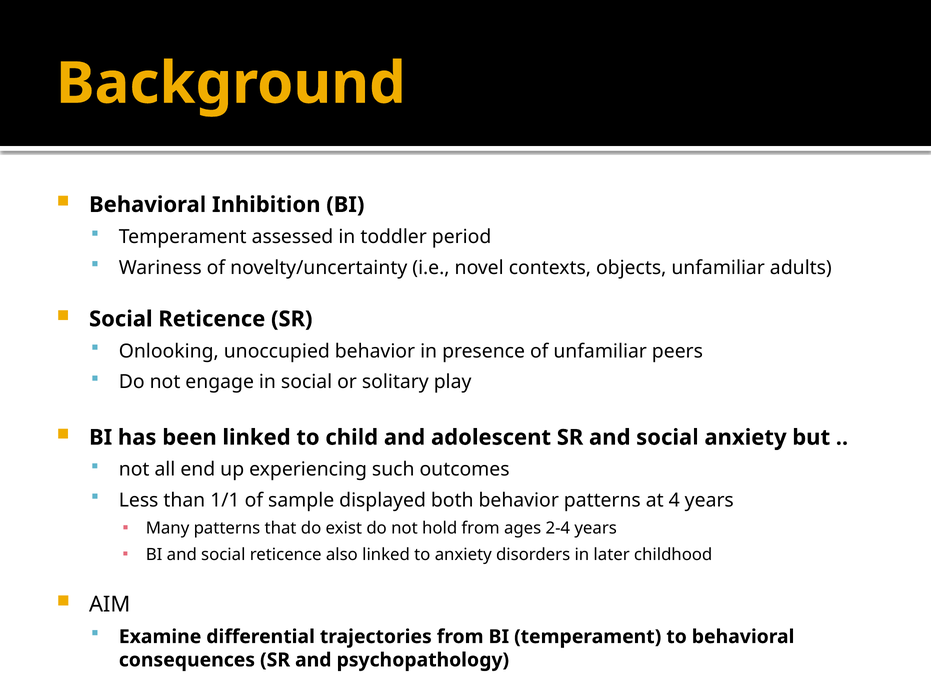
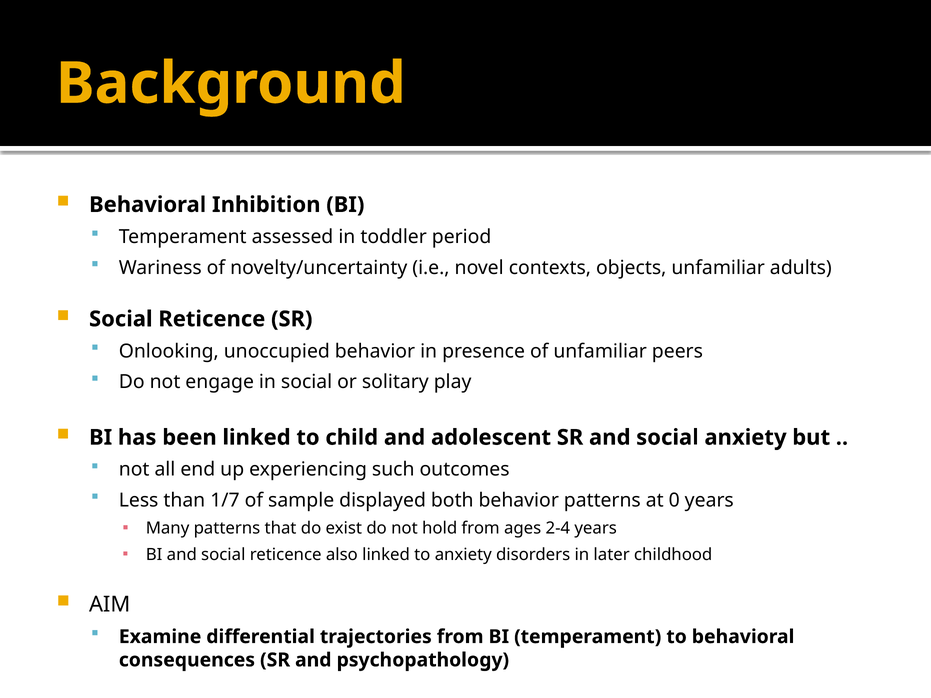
1/1: 1/1 -> 1/7
4: 4 -> 0
